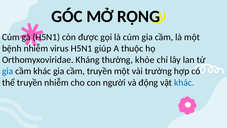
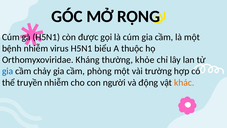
giúp: giúp -> biểu
cầm khác: khác -> chảy
cầm truyền: truyền -> phòng
khác at (184, 82) colour: blue -> orange
